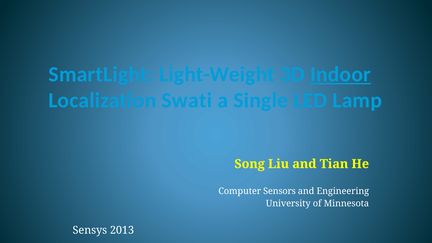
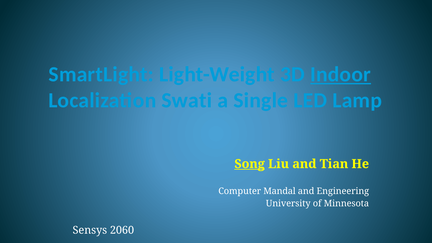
Song underline: none -> present
Sensors: Sensors -> Mandal
2013: 2013 -> 2060
